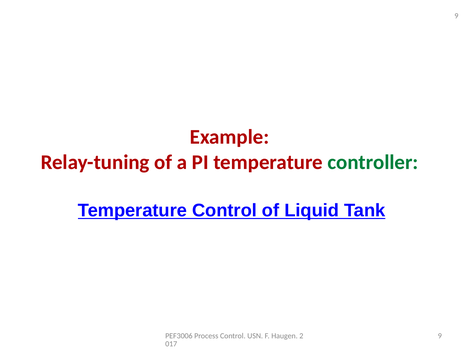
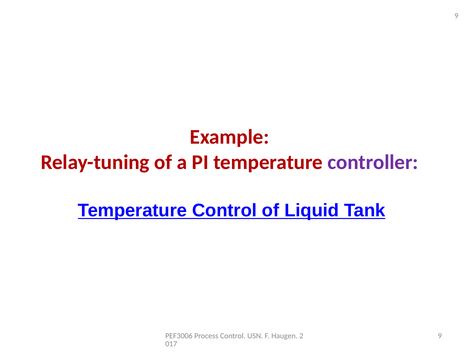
controller colour: green -> purple
